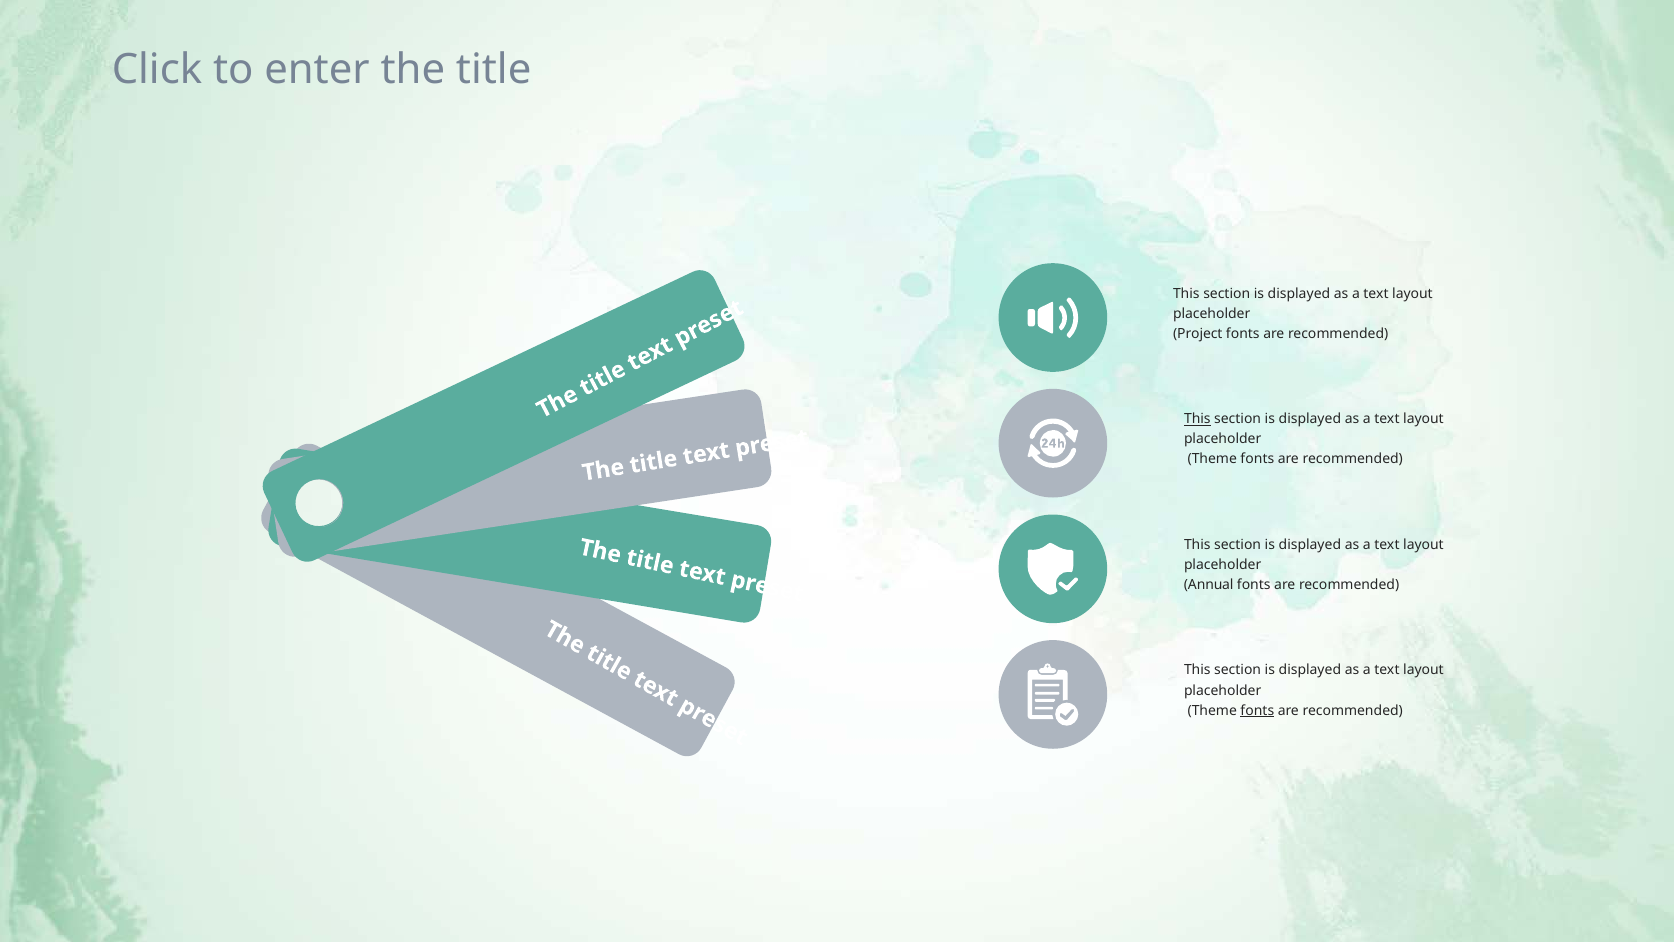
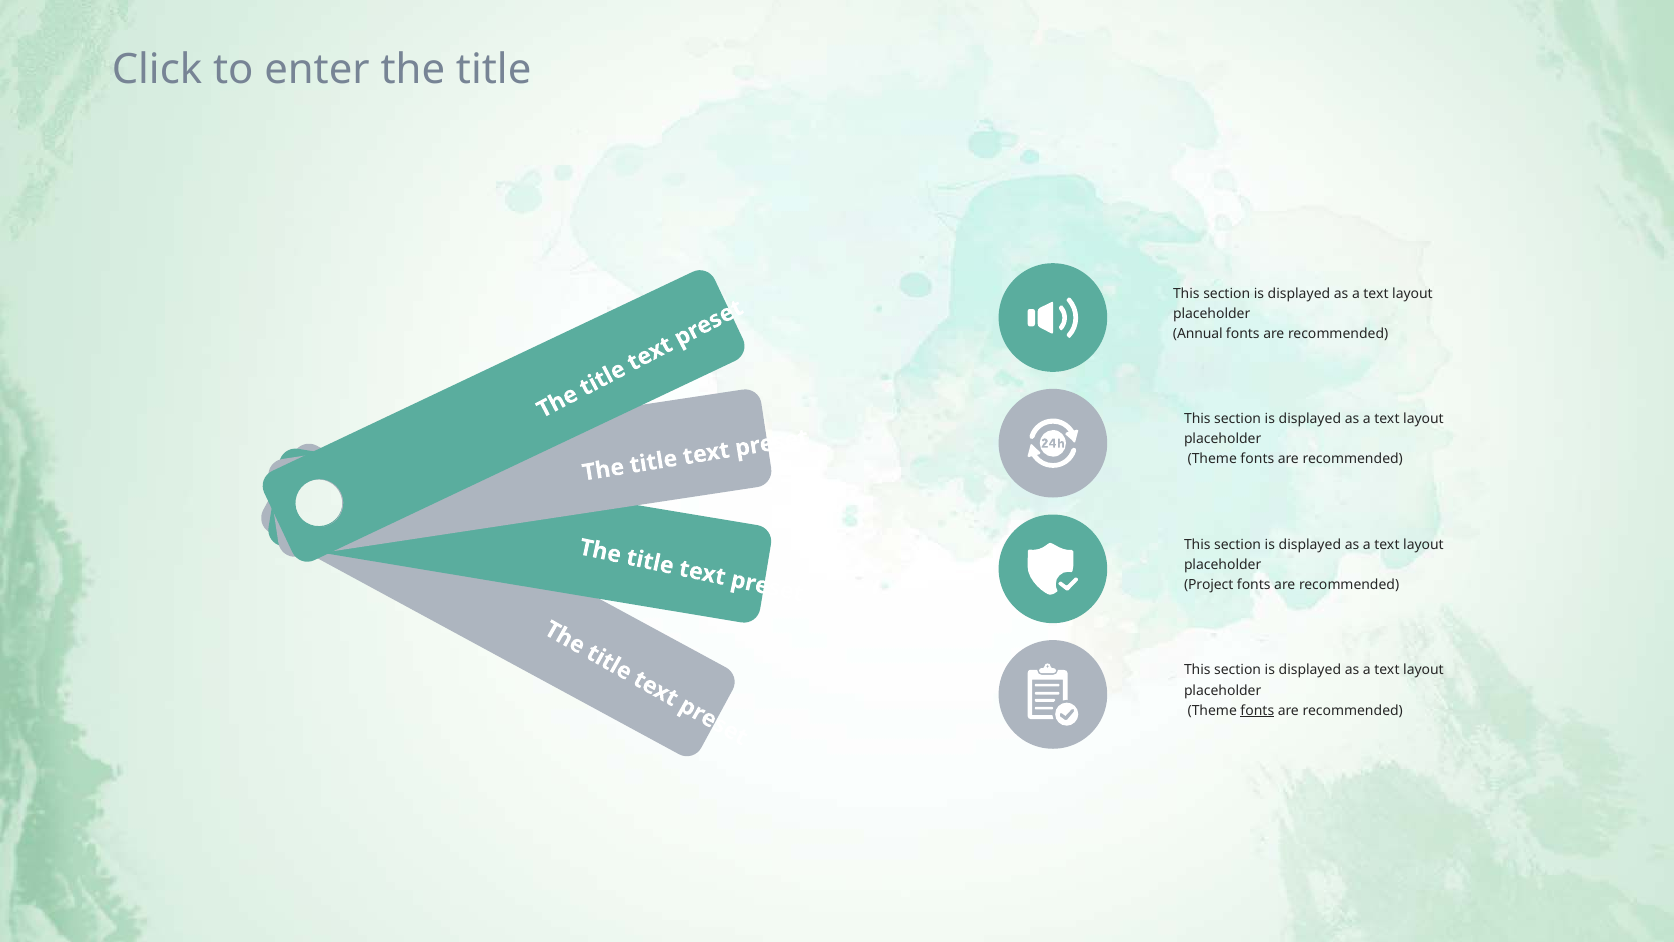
Project: Project -> Annual
This at (1197, 419) underline: present -> none
Annual: Annual -> Project
